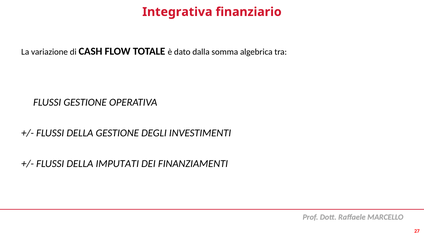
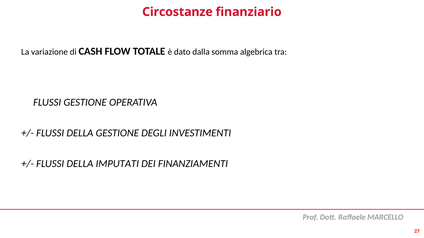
Integrativa: Integrativa -> Circostanze
